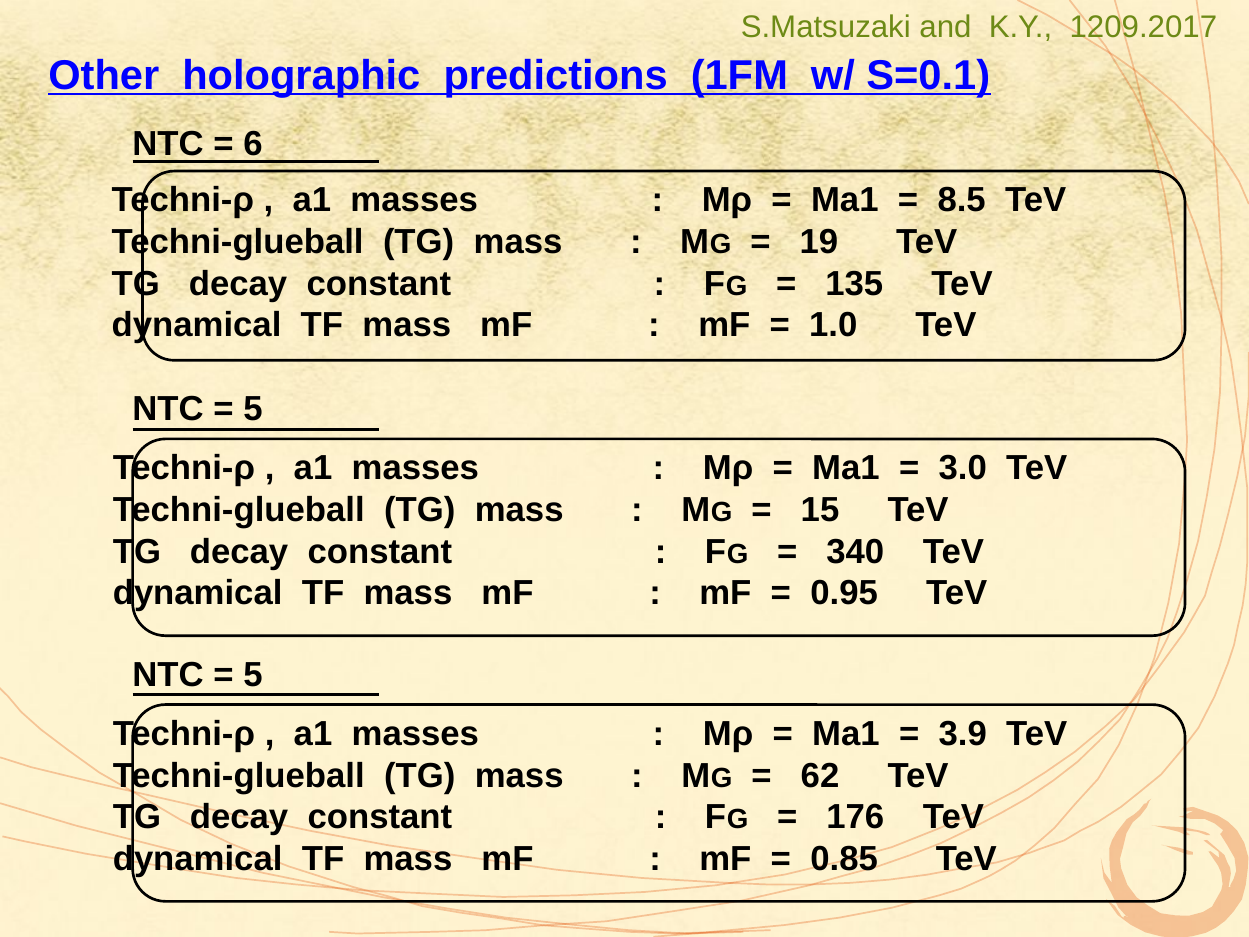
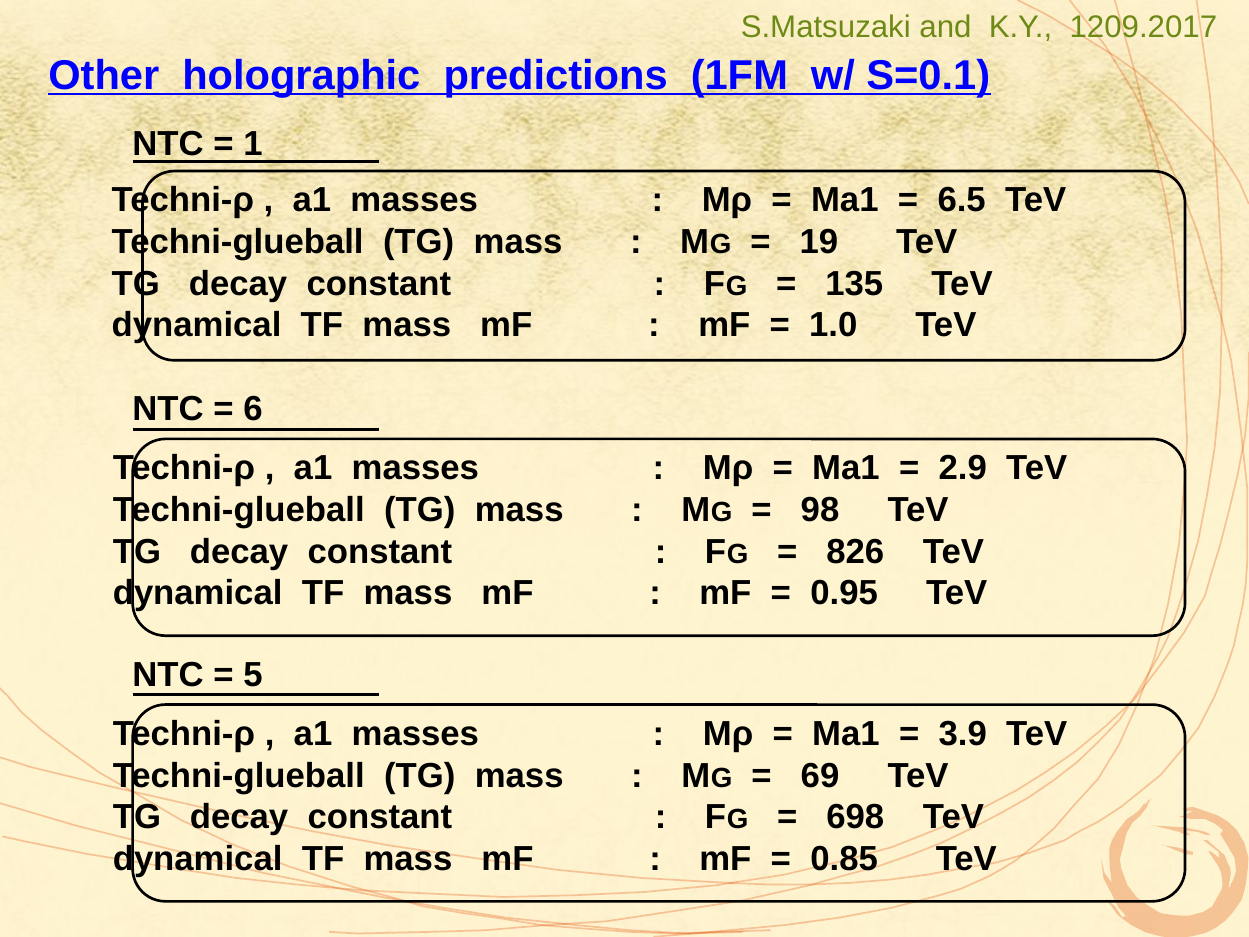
6: 6 -> 1
8.5: 8.5 -> 6.5
5 at (253, 409): 5 -> 6
3.0: 3.0 -> 2.9
15: 15 -> 98
340: 340 -> 826
62: 62 -> 69
176: 176 -> 698
